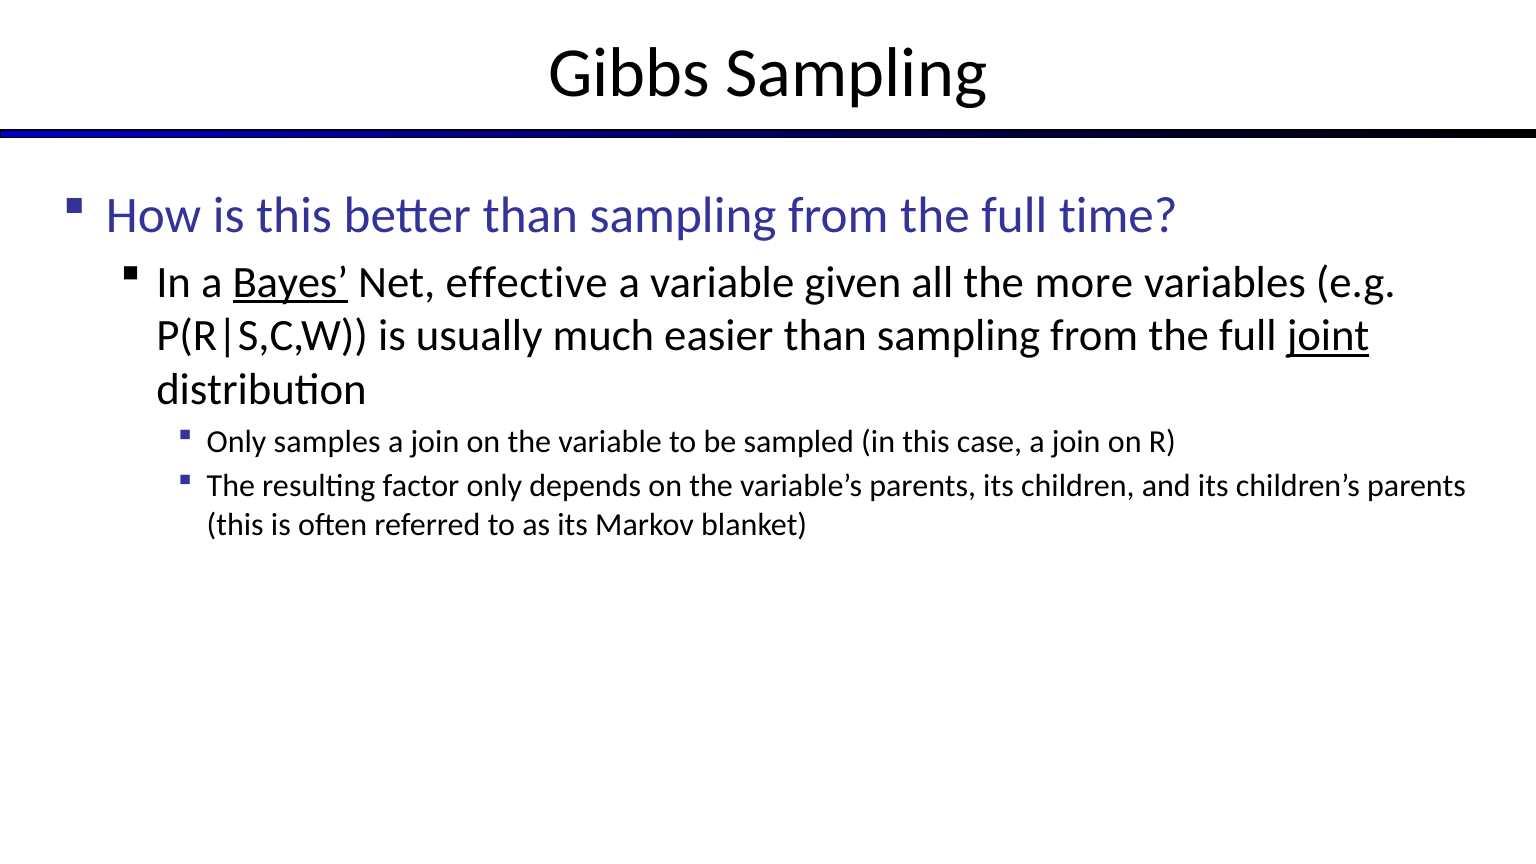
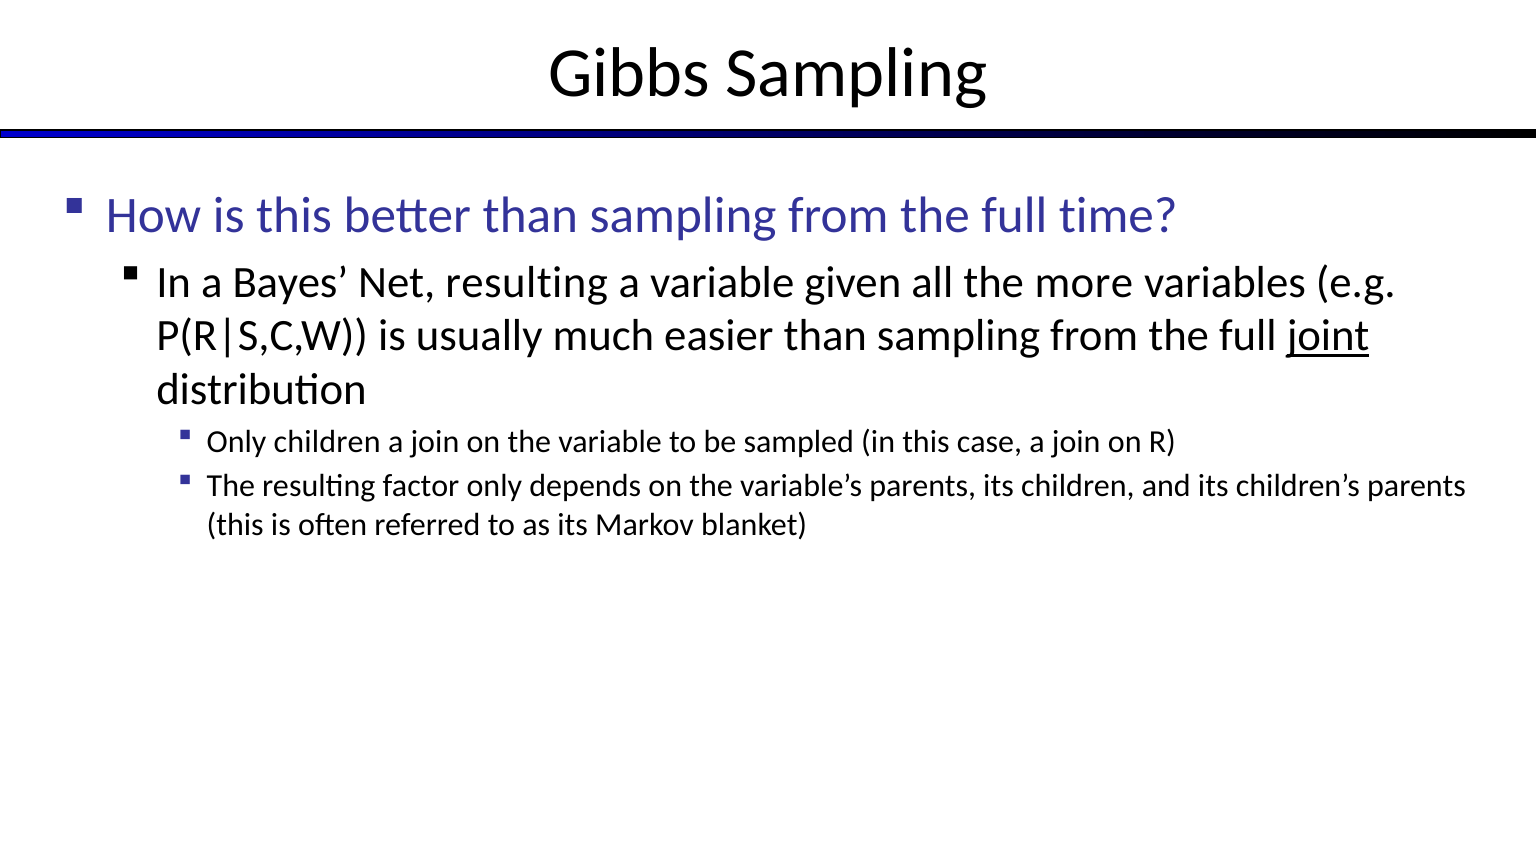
Bayes underline: present -> none
Net effective: effective -> resulting
Only samples: samples -> children
